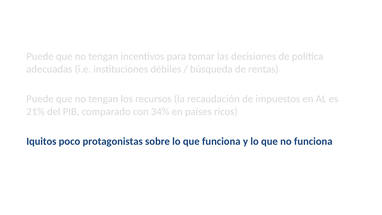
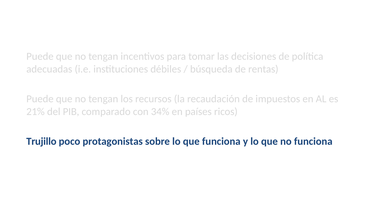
Iquitos: Iquitos -> Trujillo
